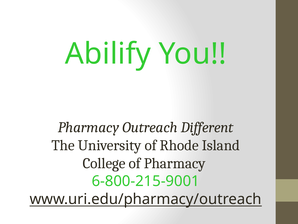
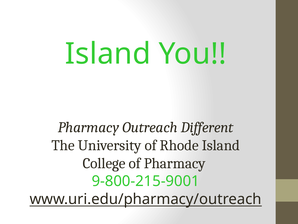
Abilify at (108, 54): Abilify -> Island
6-800-215-9001: 6-800-215-9001 -> 9-800-215-9001
